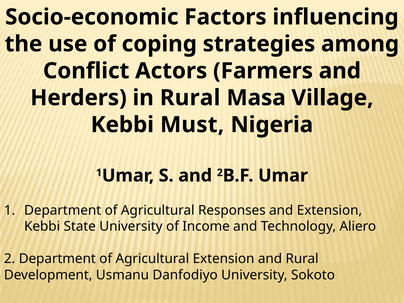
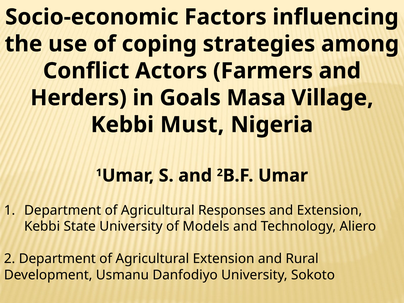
in Rural: Rural -> Goals
Income: Income -> Models
